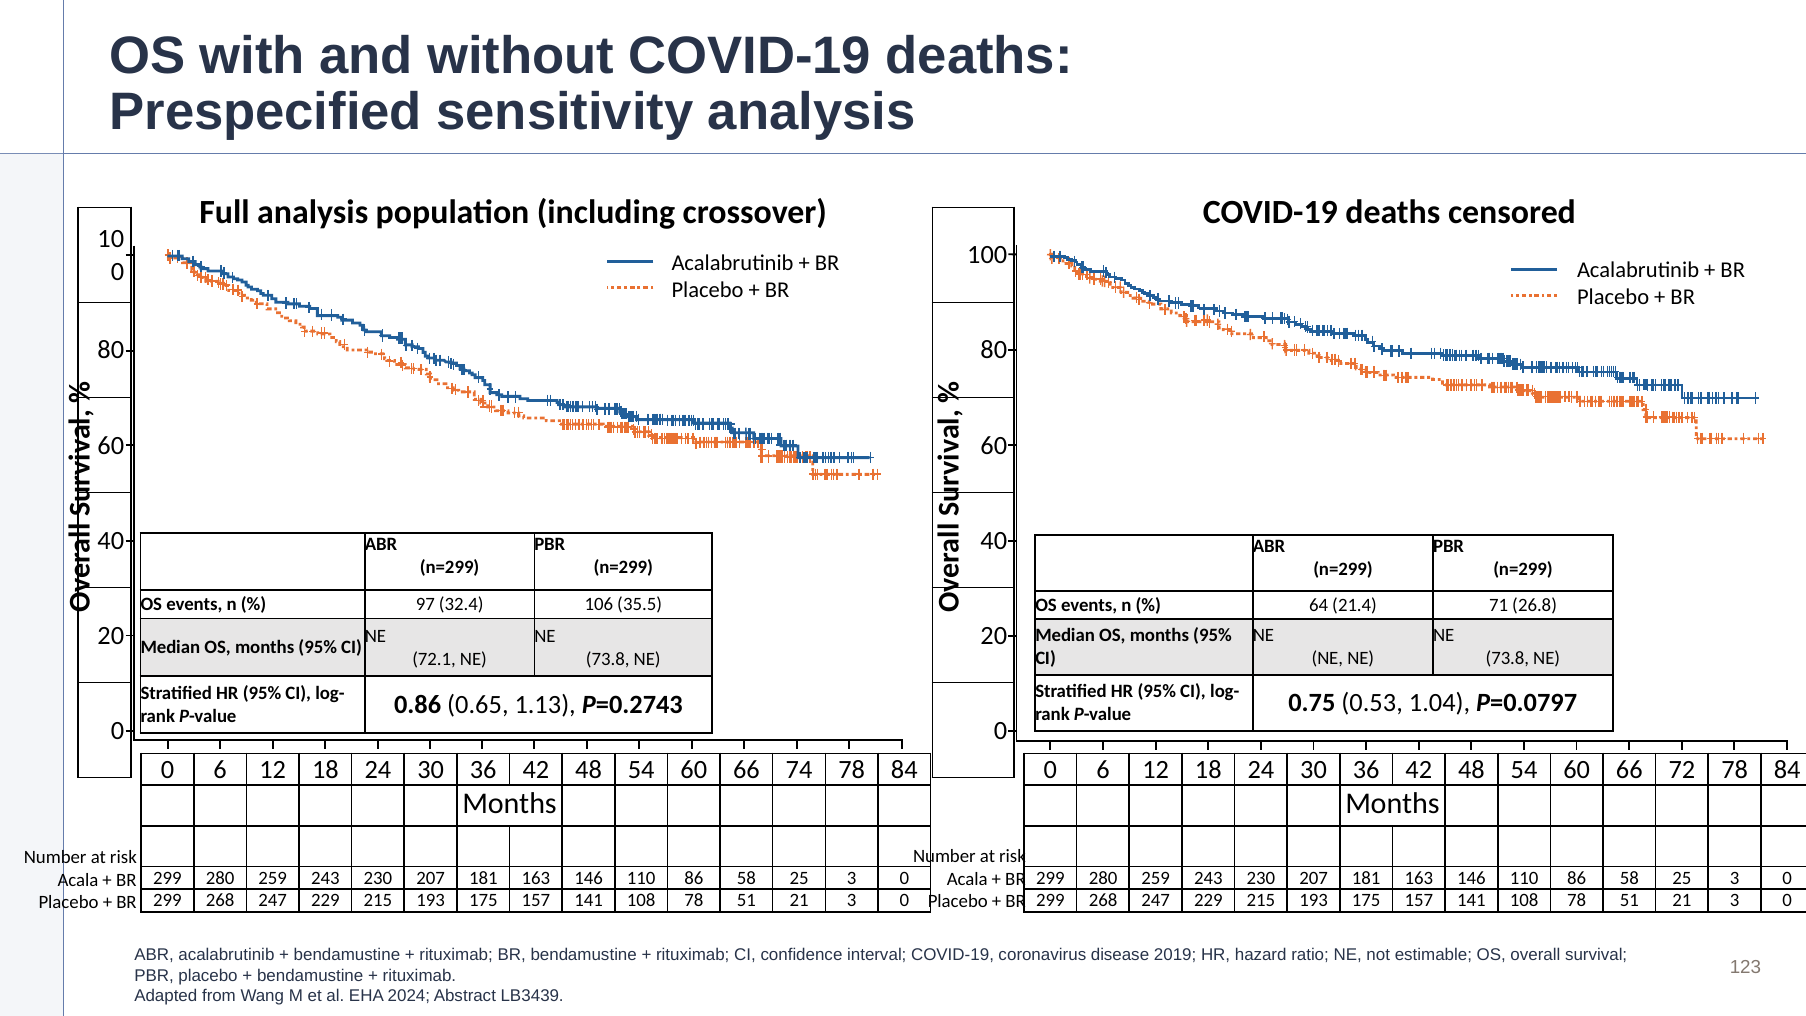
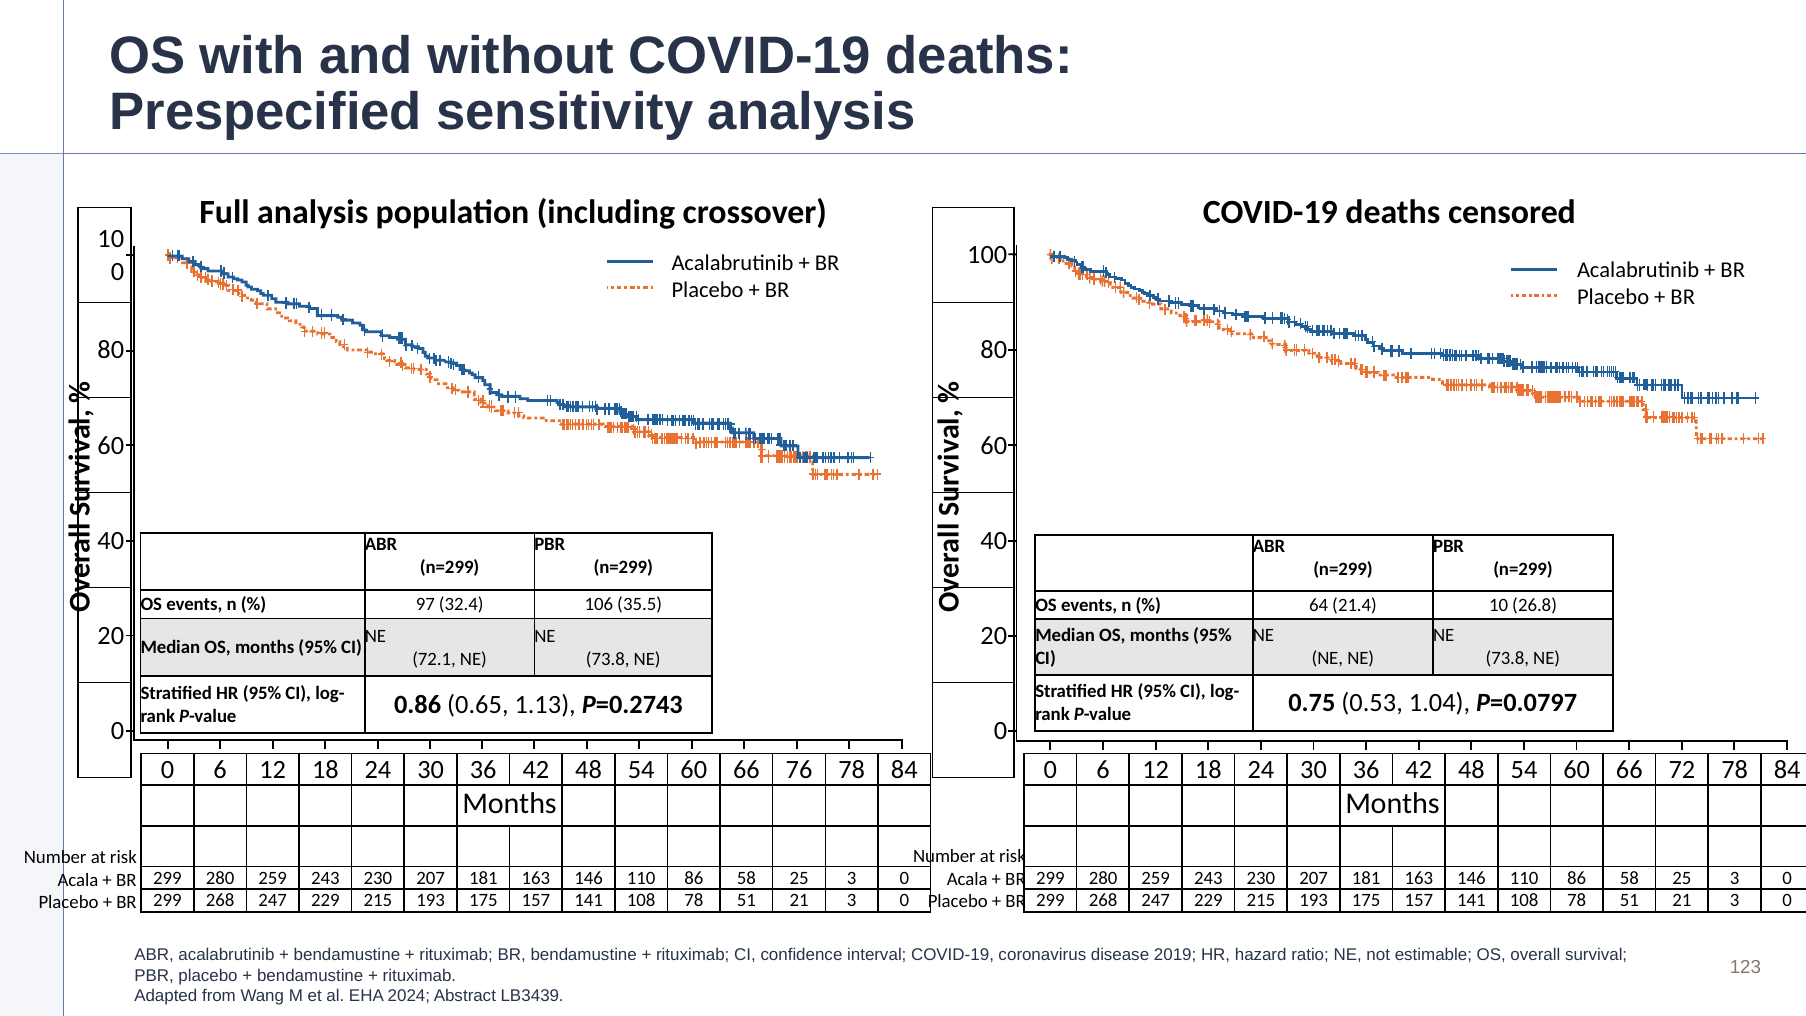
21.4 71: 71 -> 10
74: 74 -> 76
